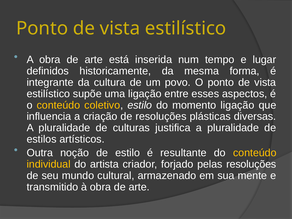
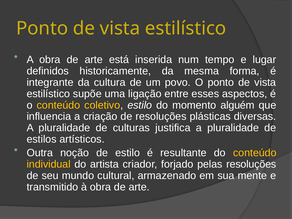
momento ligação: ligação -> alguém
